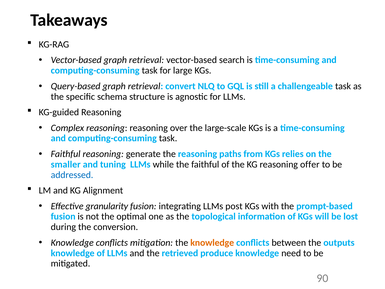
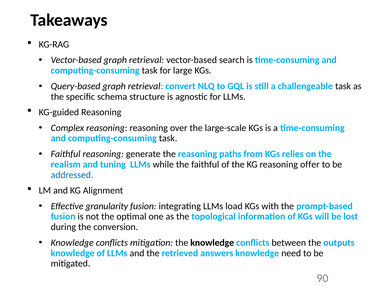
smaller: smaller -> realism
post: post -> load
knowledge at (212, 242) colour: orange -> black
produce: produce -> answers
